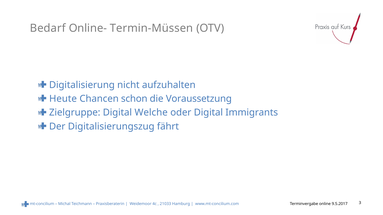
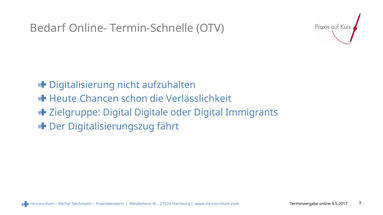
Termin-Müssen: Termin-Müssen -> Termin-Schnelle
Voraussetzung: Voraussetzung -> Verlässlichkeit
Welche: Welche -> Digitale
